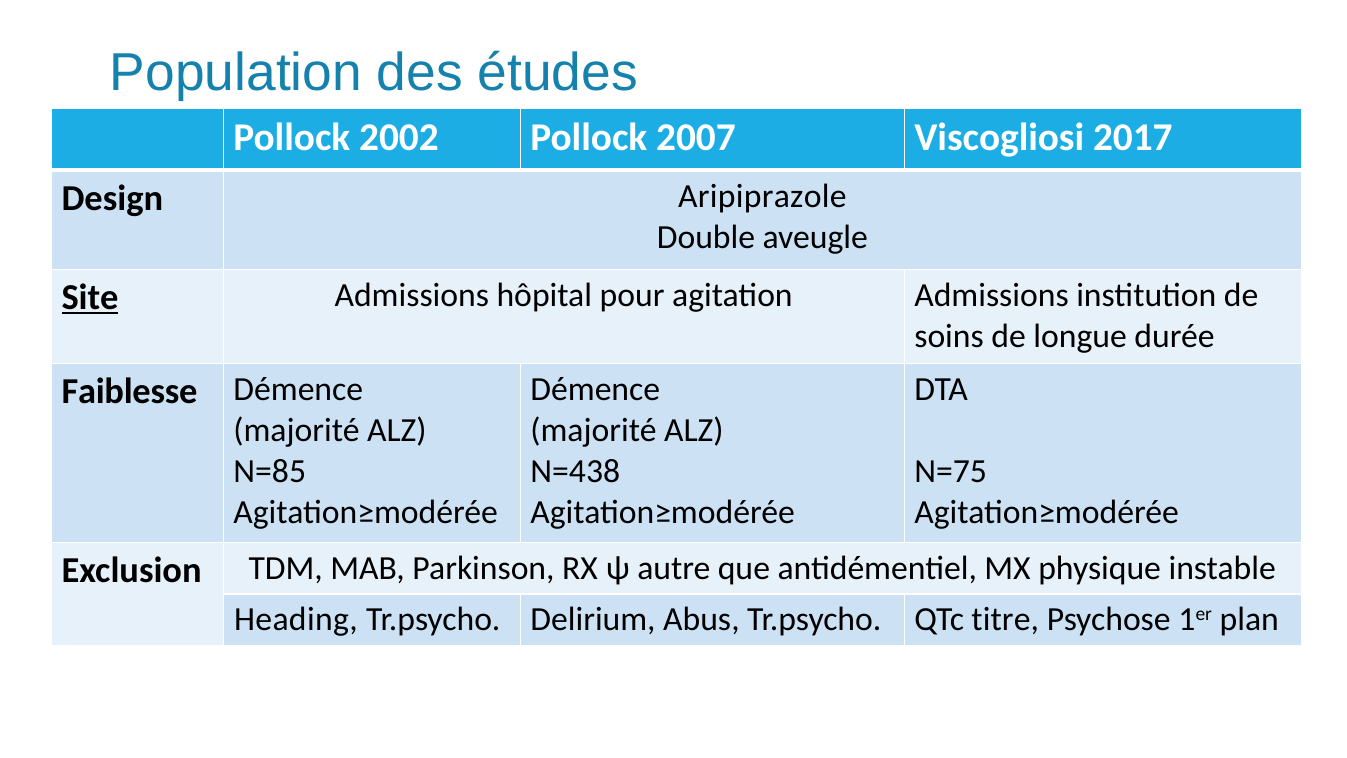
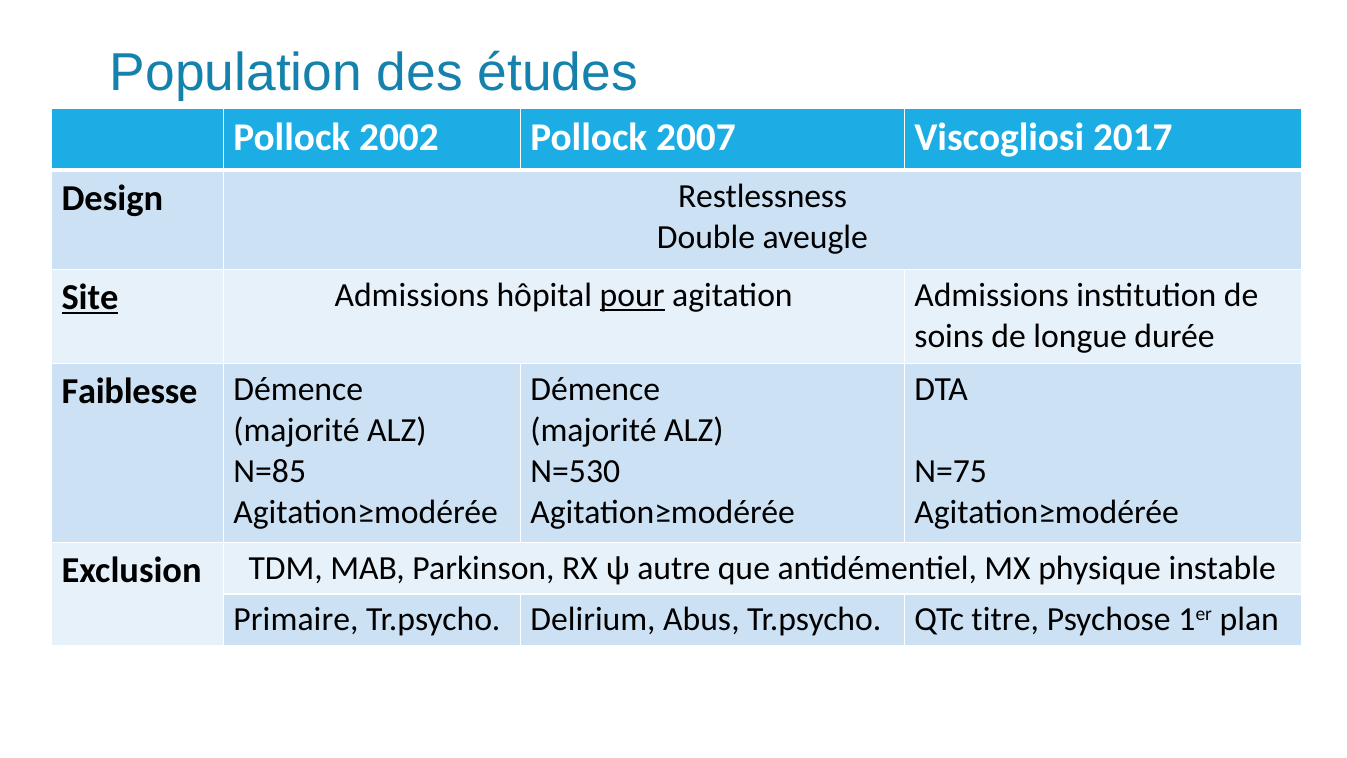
Aripiprazole: Aripiprazole -> Restlessness
pour underline: none -> present
N=438: N=438 -> N=530
Heading: Heading -> Primaire
